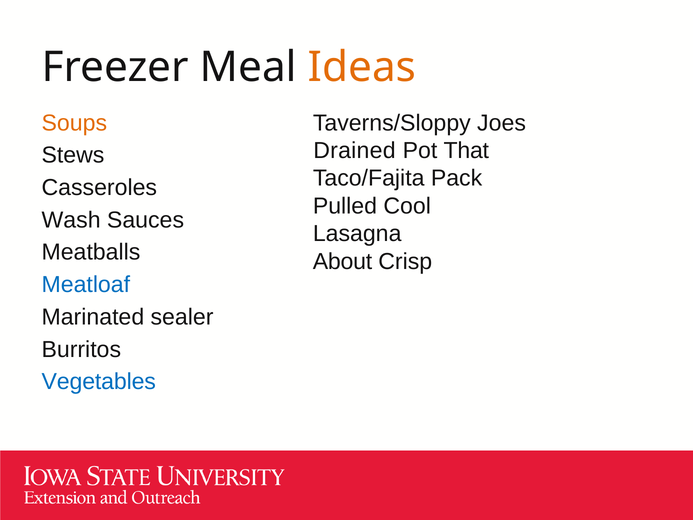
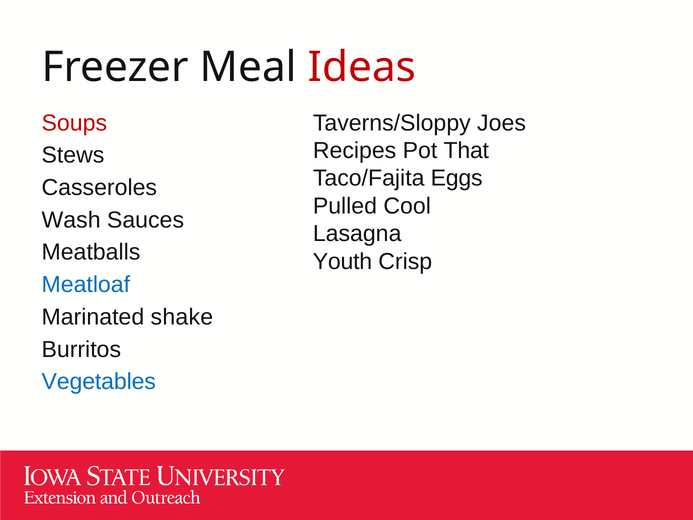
Ideas colour: orange -> red
Soups colour: orange -> red
Drained: Drained -> Recipes
Pack: Pack -> Eggs
About: About -> Youth
sealer: sealer -> shake
